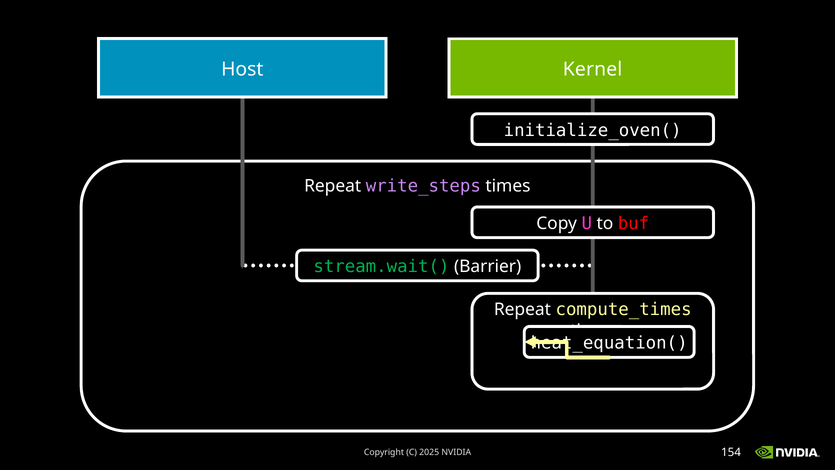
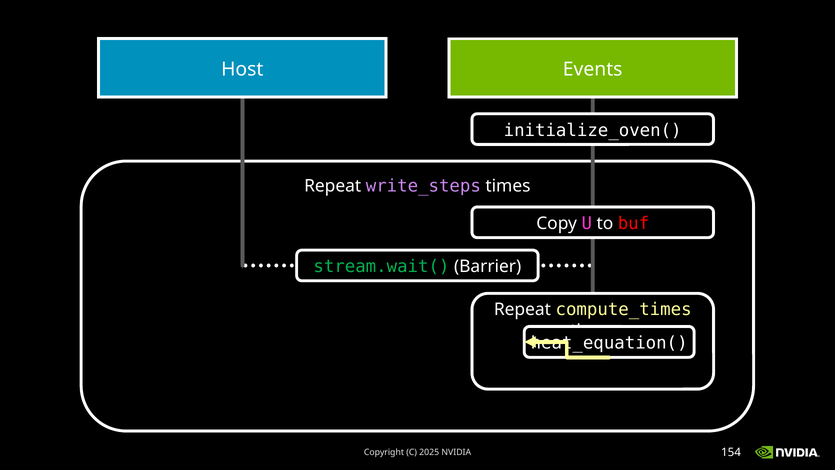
Kernel: Kernel -> Events
